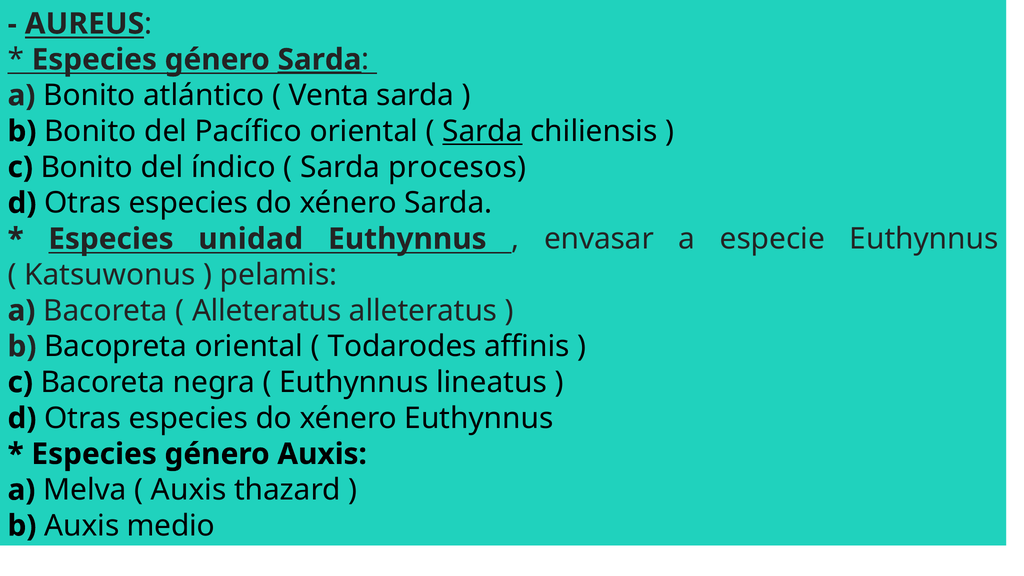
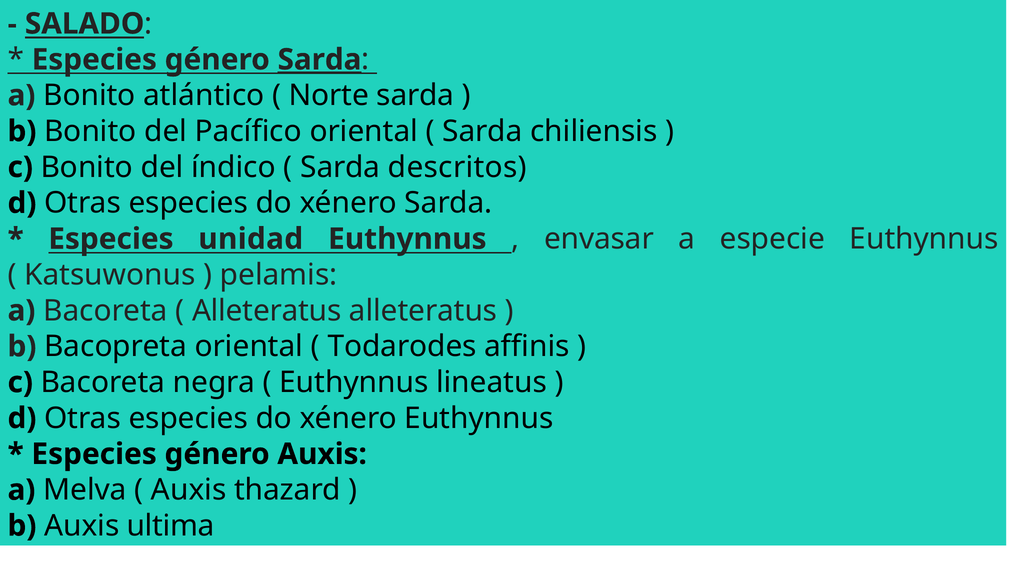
AUREUS: AUREUS -> SALADO
Venta: Venta -> Norte
Sarda at (482, 131) underline: present -> none
procesos: procesos -> descritos
medio: medio -> ultima
